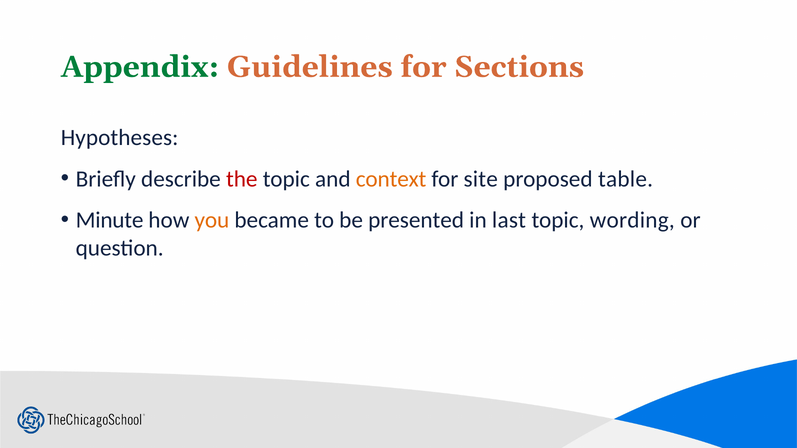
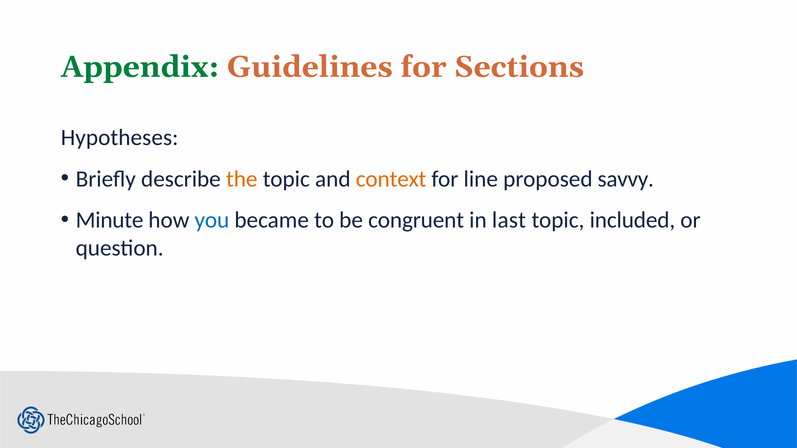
the colour: red -> orange
site: site -> line
table: table -> savvy
you colour: orange -> blue
presented: presented -> congruent
wording: wording -> included
